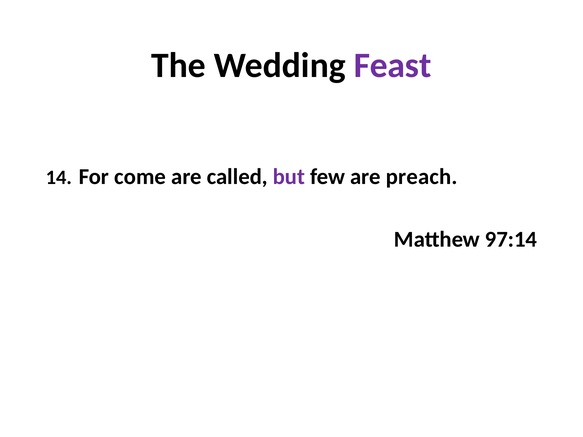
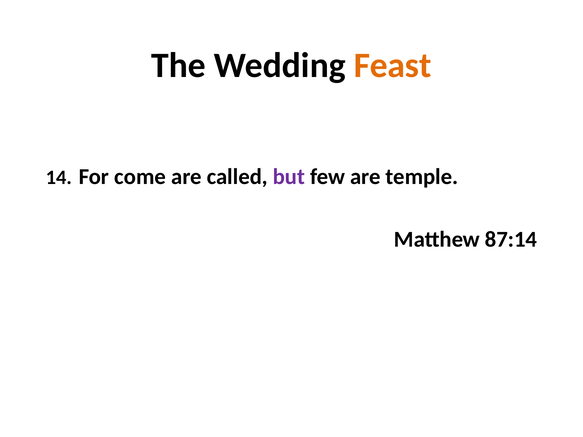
Feast colour: purple -> orange
preach: preach -> temple
97:14: 97:14 -> 87:14
